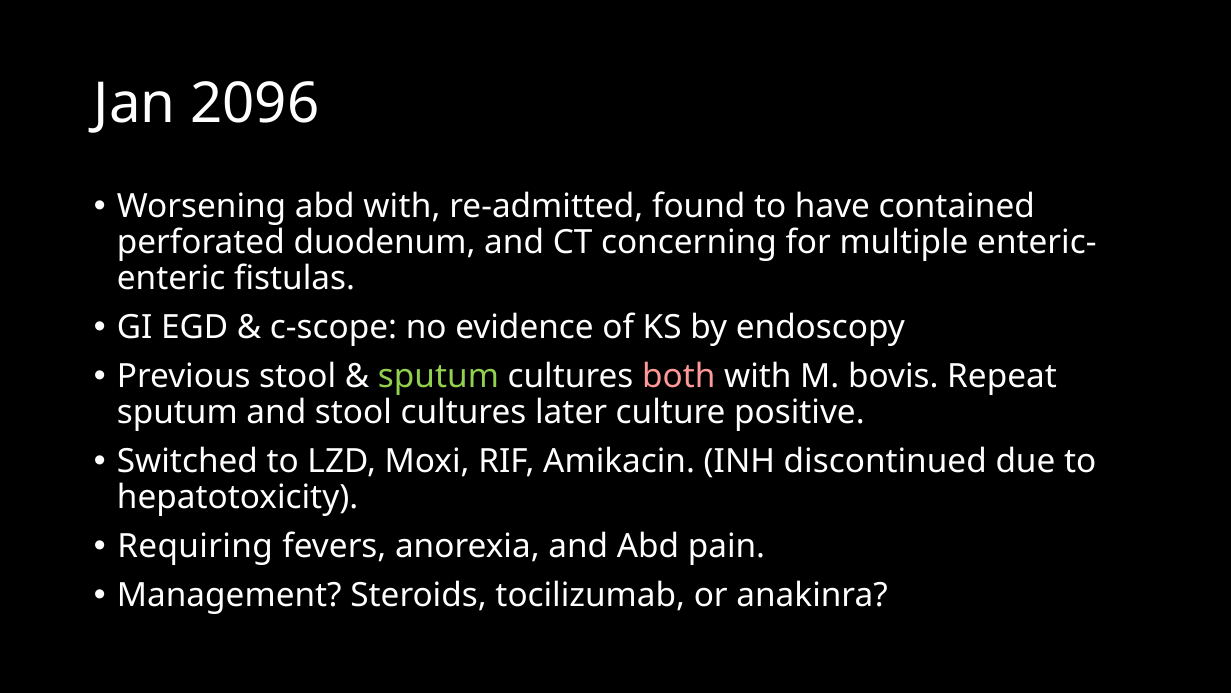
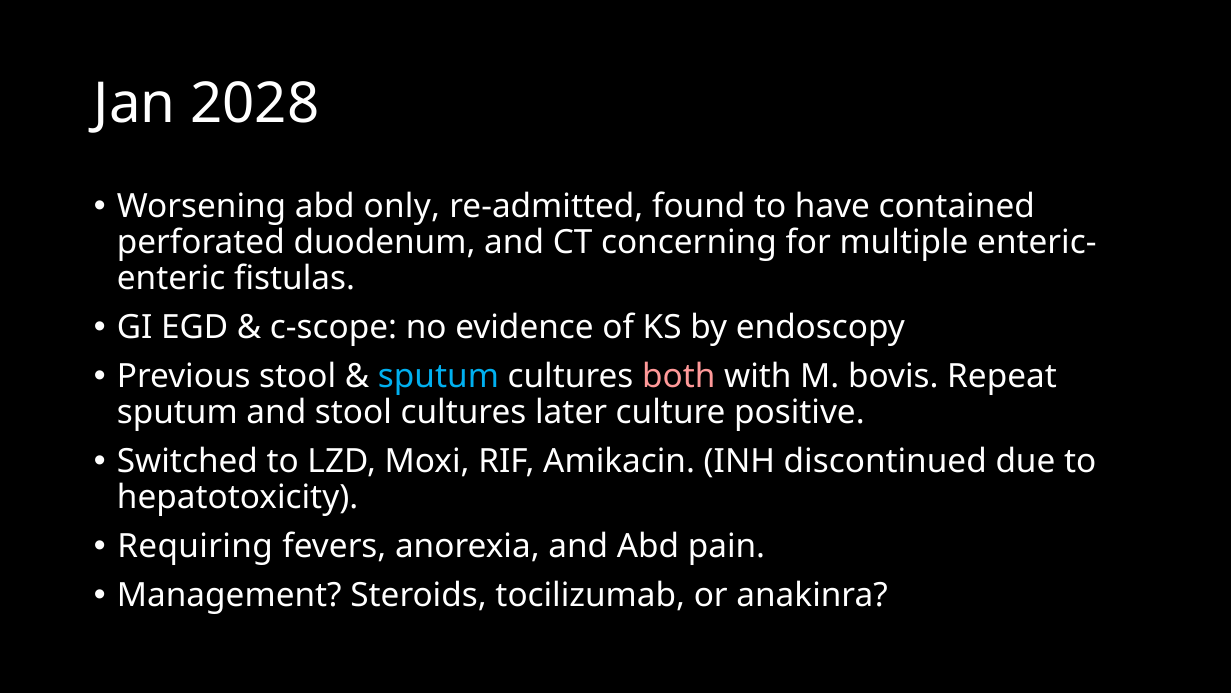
2096: 2096 -> 2028
abd with: with -> only
sputum at (438, 376) colour: light green -> light blue
